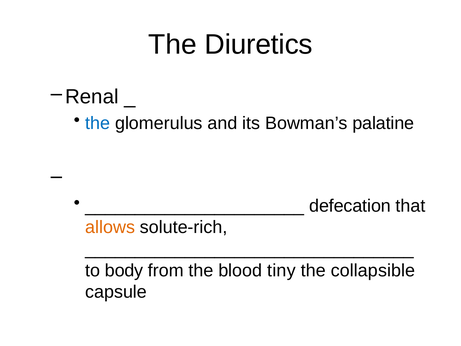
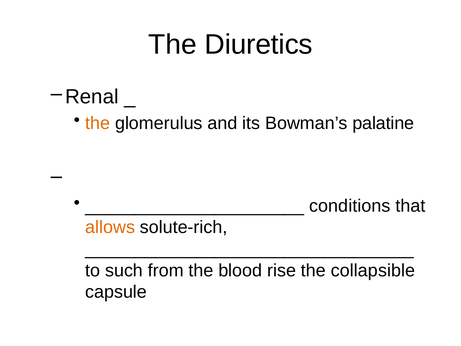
the at (98, 123) colour: blue -> orange
defecation: defecation -> conditions
body: body -> such
tiny: tiny -> rise
